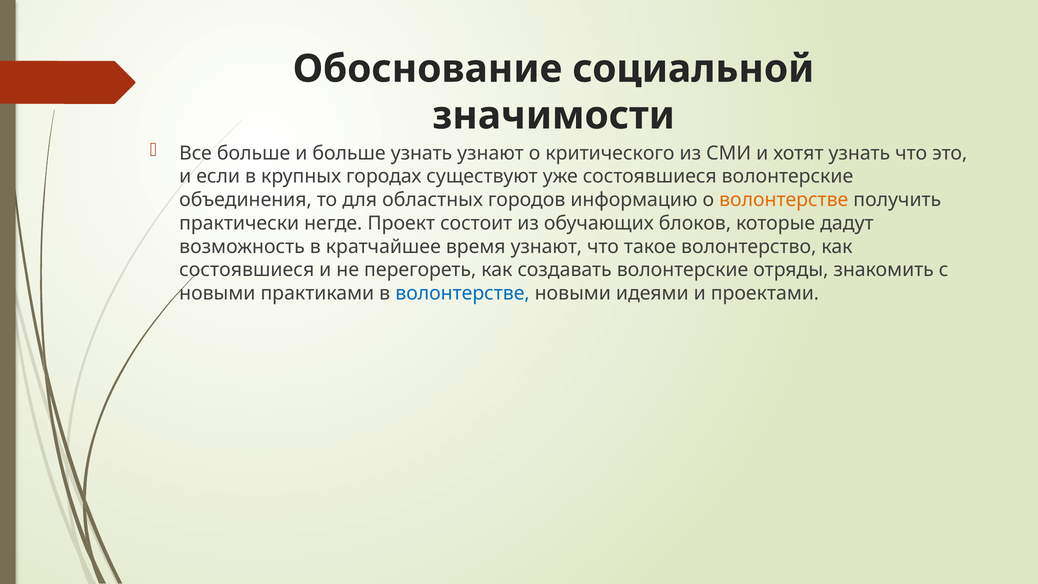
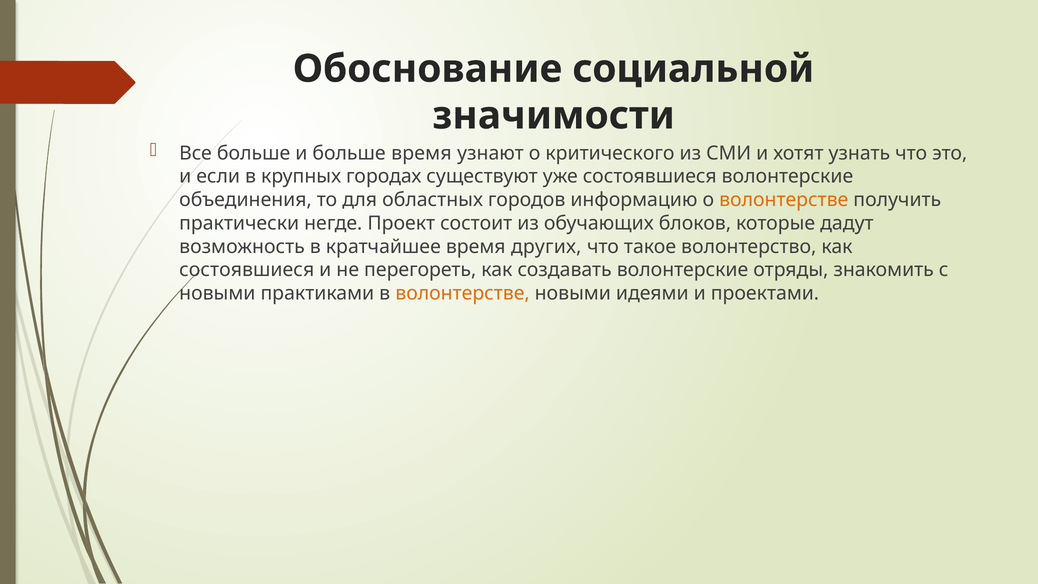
больше узнать: узнать -> время
время узнают: узнают -> других
волонтерстве at (462, 293) colour: blue -> orange
